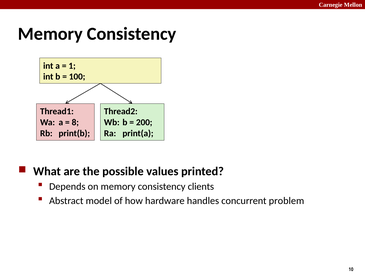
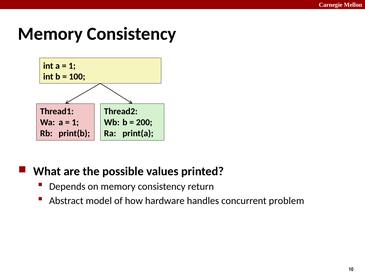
8 at (75, 122): 8 -> 1
clients: clients -> return
